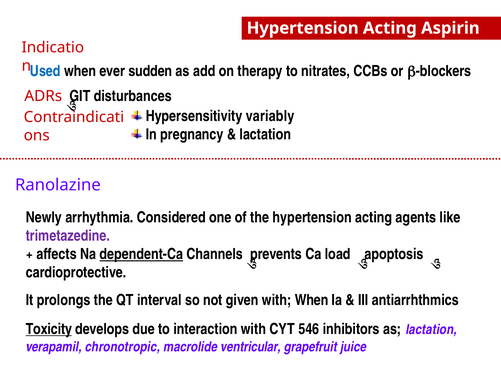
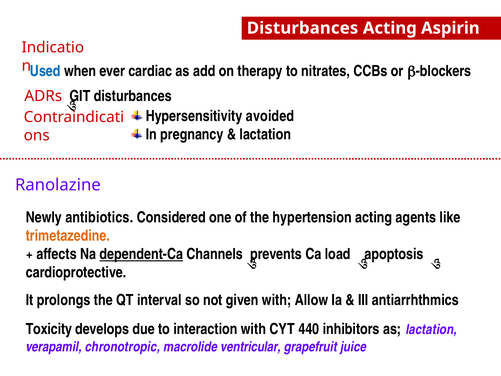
Hypertension at (303, 28): Hypertension -> Disturbances
sudden: sudden -> cardiac
variably: variably -> avoided
arrhythmia: arrhythmia -> antibiotics
trimetazedine colour: purple -> orange
with When: When -> Allow
Toxicity underline: present -> none
546: 546 -> 440
